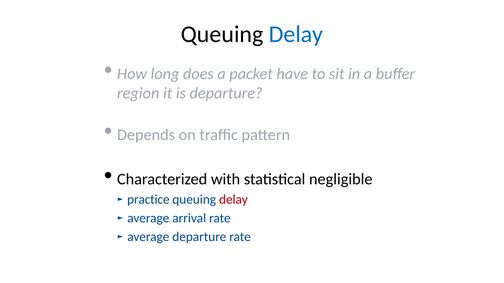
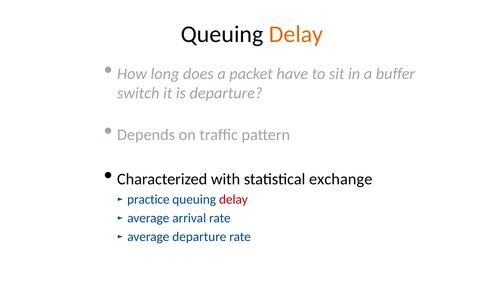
Delay at (296, 34) colour: blue -> orange
region: region -> switch
negligible: negligible -> exchange
